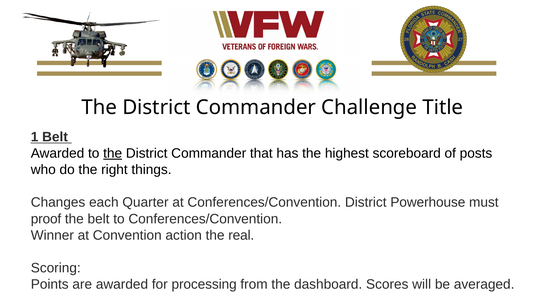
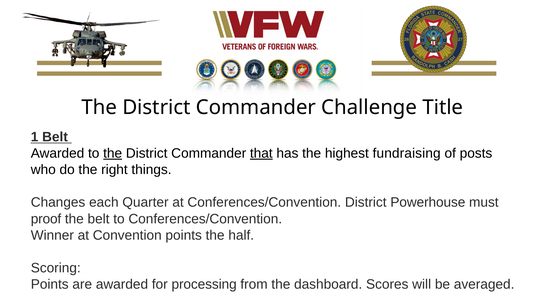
that underline: none -> present
scoreboard: scoreboard -> fundraising
Convention action: action -> points
real: real -> half
